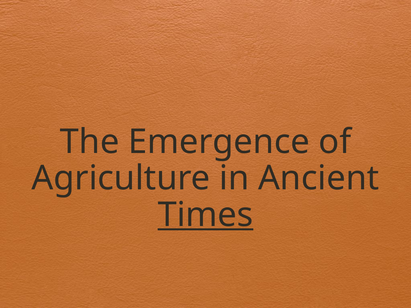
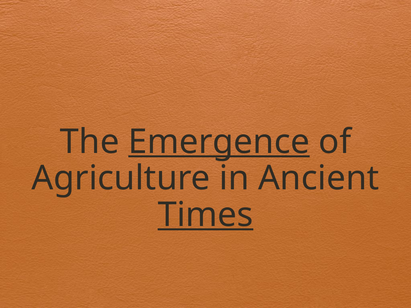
Emergence underline: none -> present
